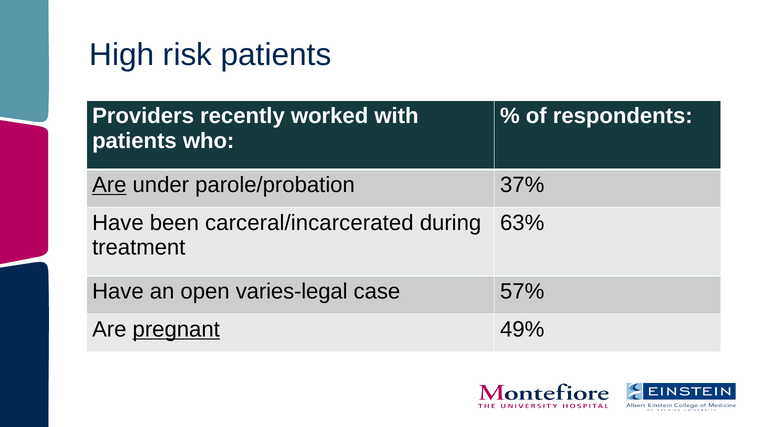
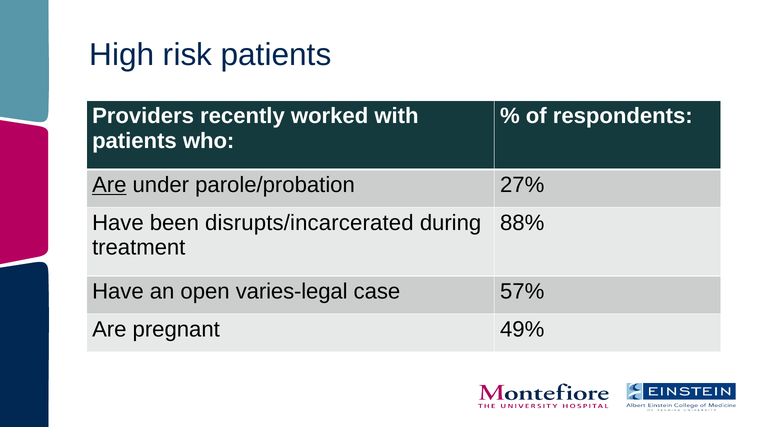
37%: 37% -> 27%
carceral/incarcerated: carceral/incarcerated -> disrupts/incarcerated
63%: 63% -> 88%
pregnant underline: present -> none
